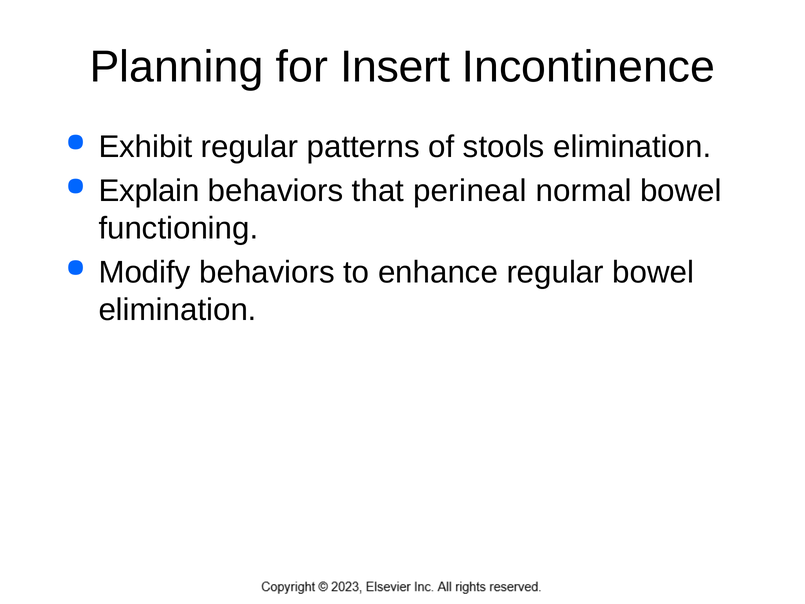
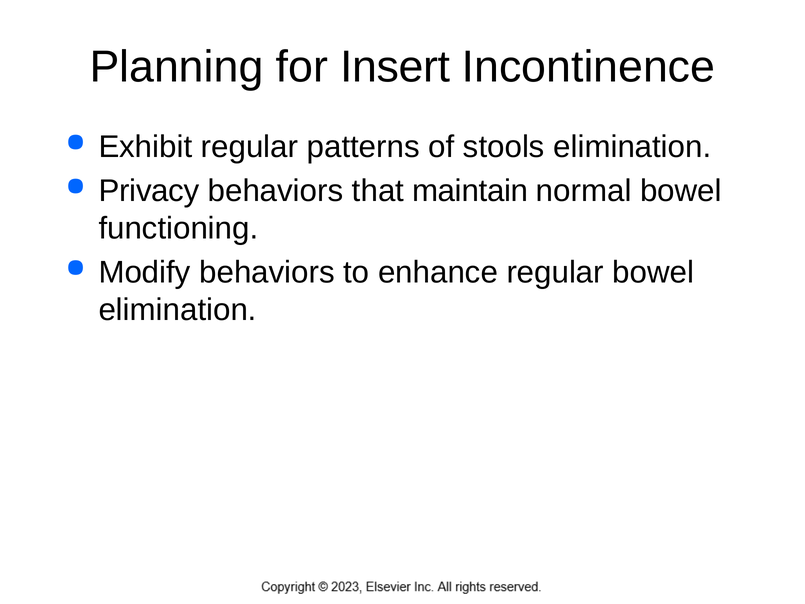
Explain: Explain -> Privacy
perineal: perineal -> maintain
